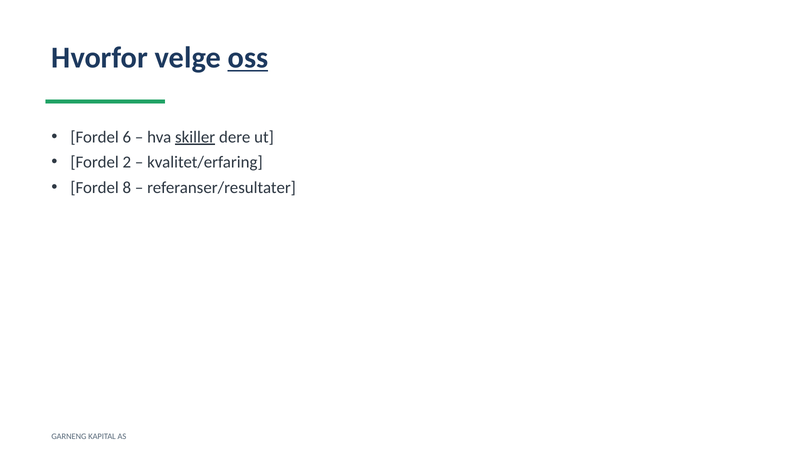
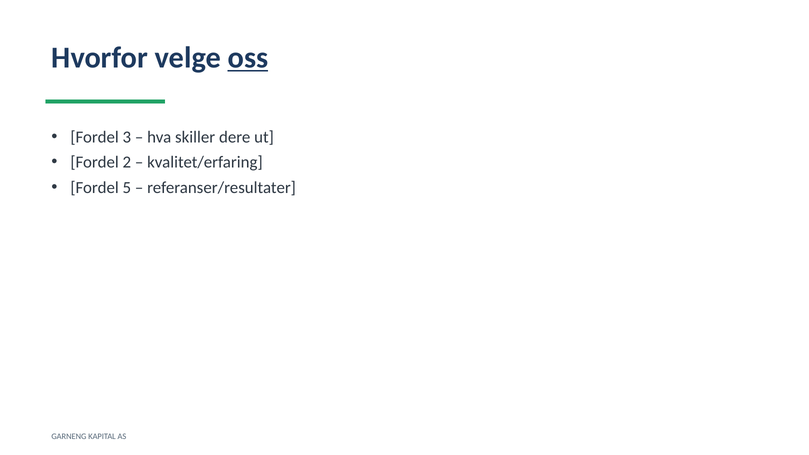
6: 6 -> 3
skiller underline: present -> none
8: 8 -> 5
